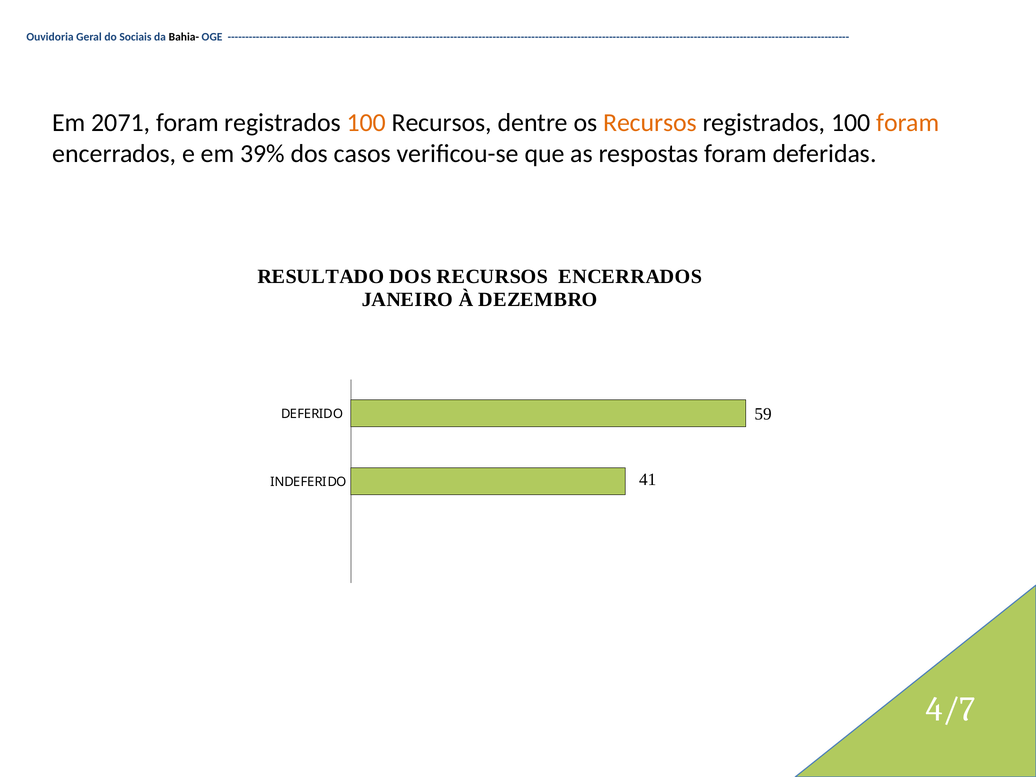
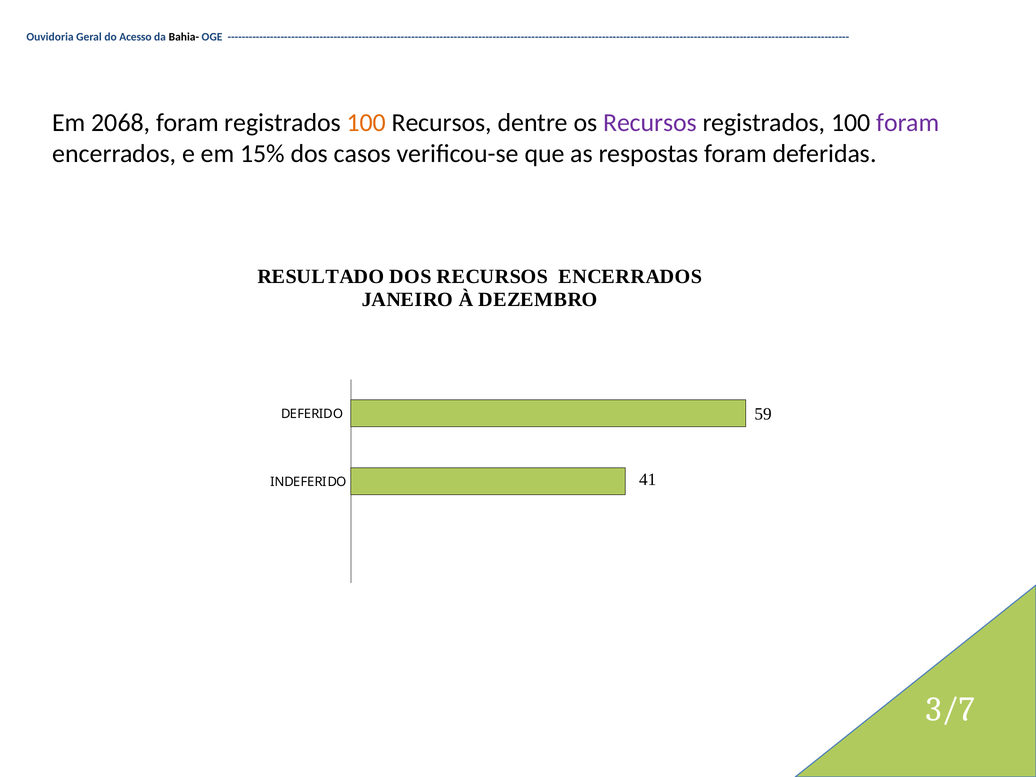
Sociais: Sociais -> Acesso
2071: 2071 -> 2068
Recursos at (650, 123) colour: orange -> purple
foram at (908, 123) colour: orange -> purple
39%: 39% -> 15%
4/7: 4/7 -> 3/7
